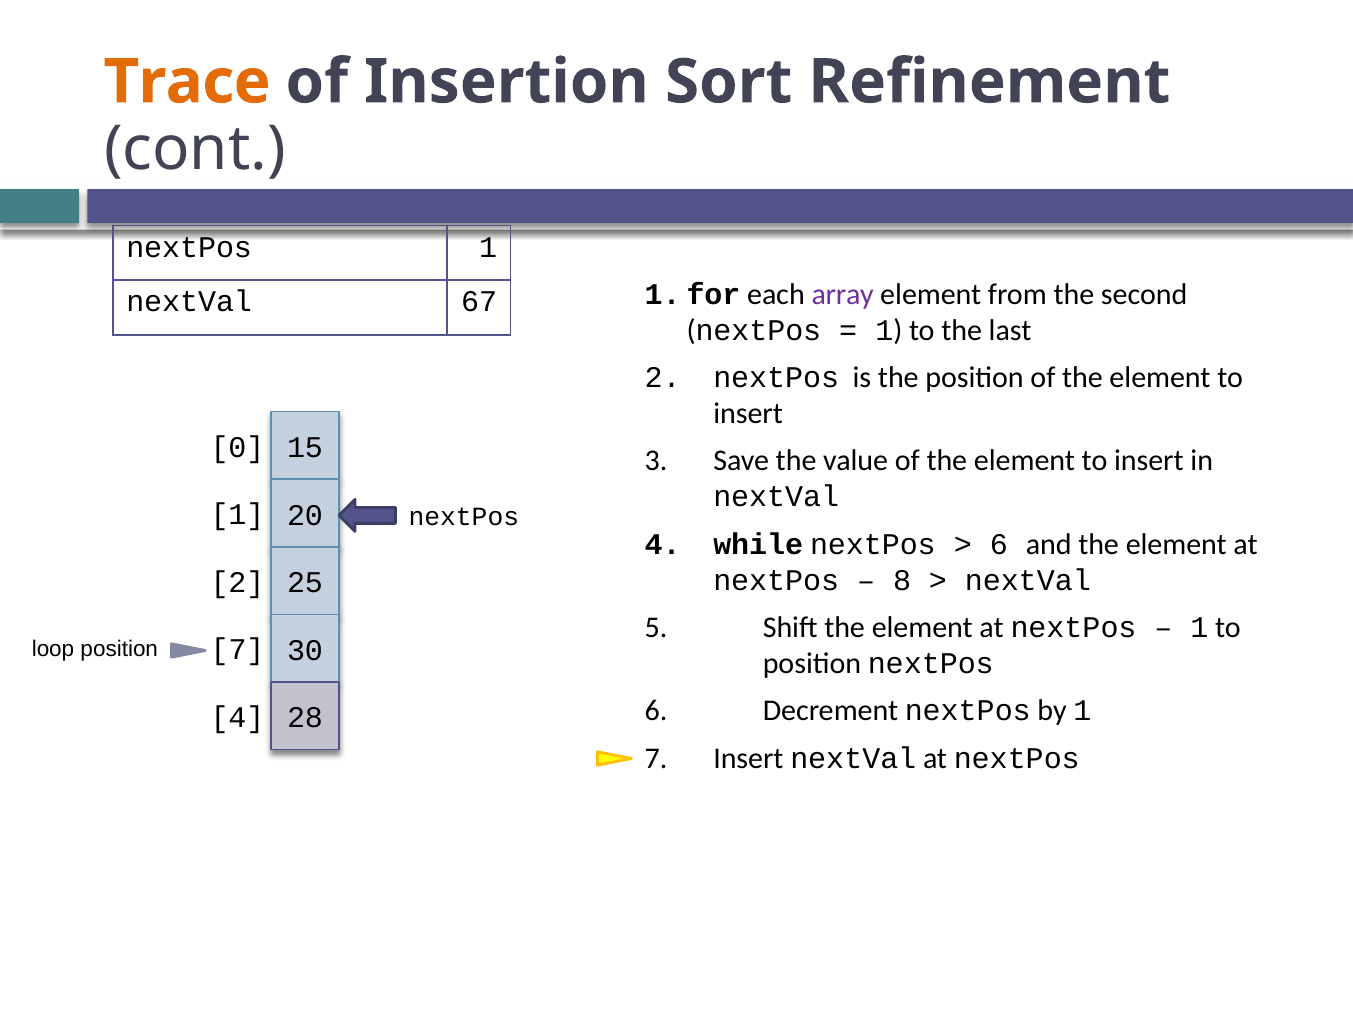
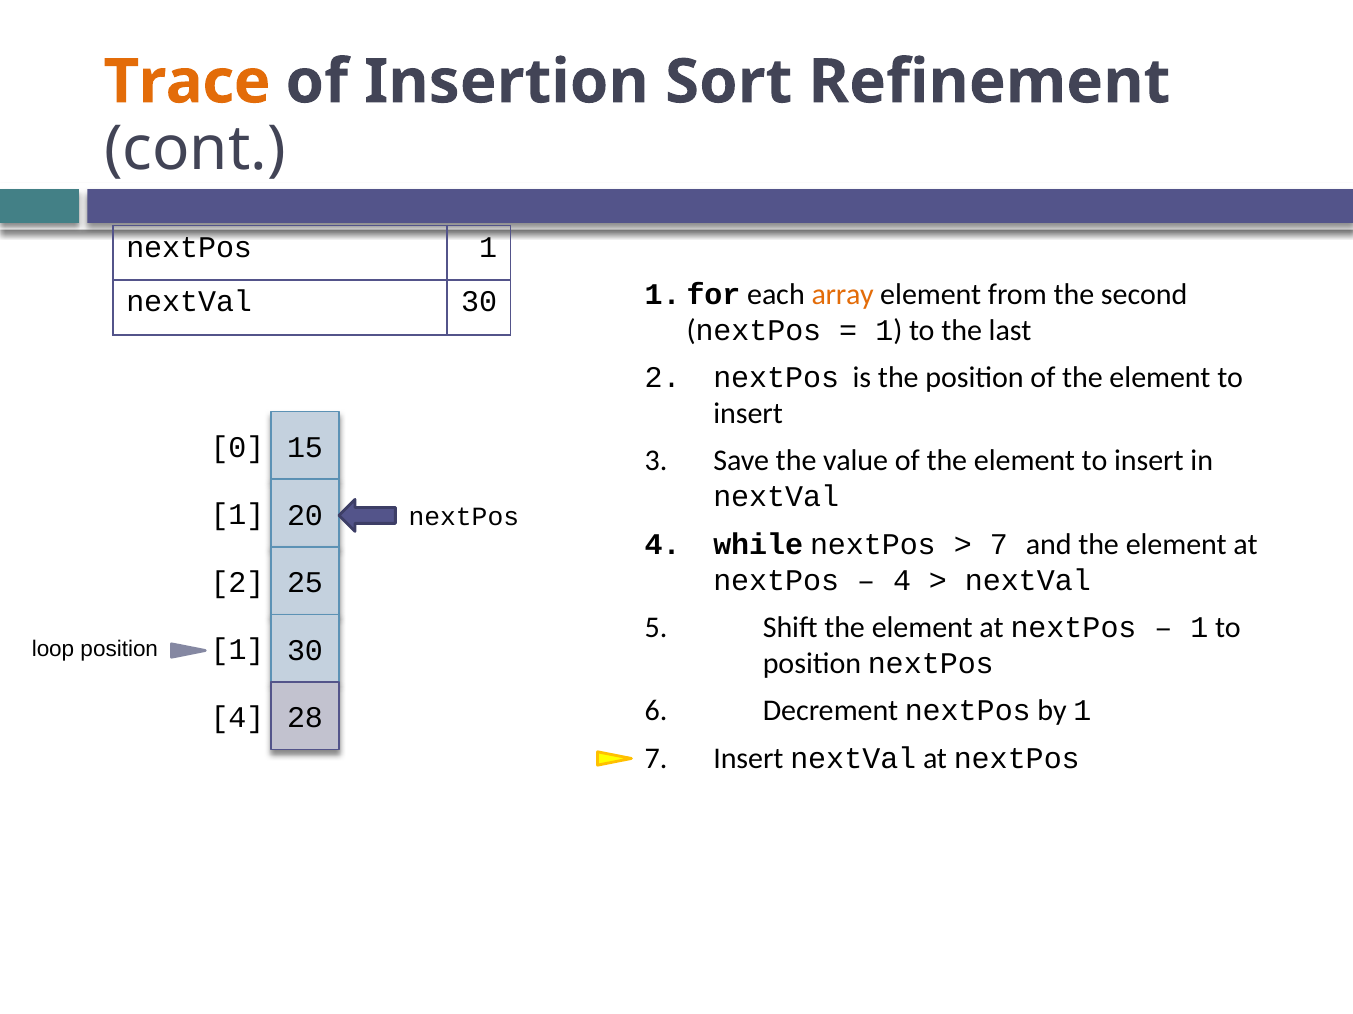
array colour: purple -> orange
nextVal 67: 67 -> 30
6 at (999, 545): 6 -> 7
8 at (902, 581): 8 -> 4
7 at (238, 650): 7 -> 1
